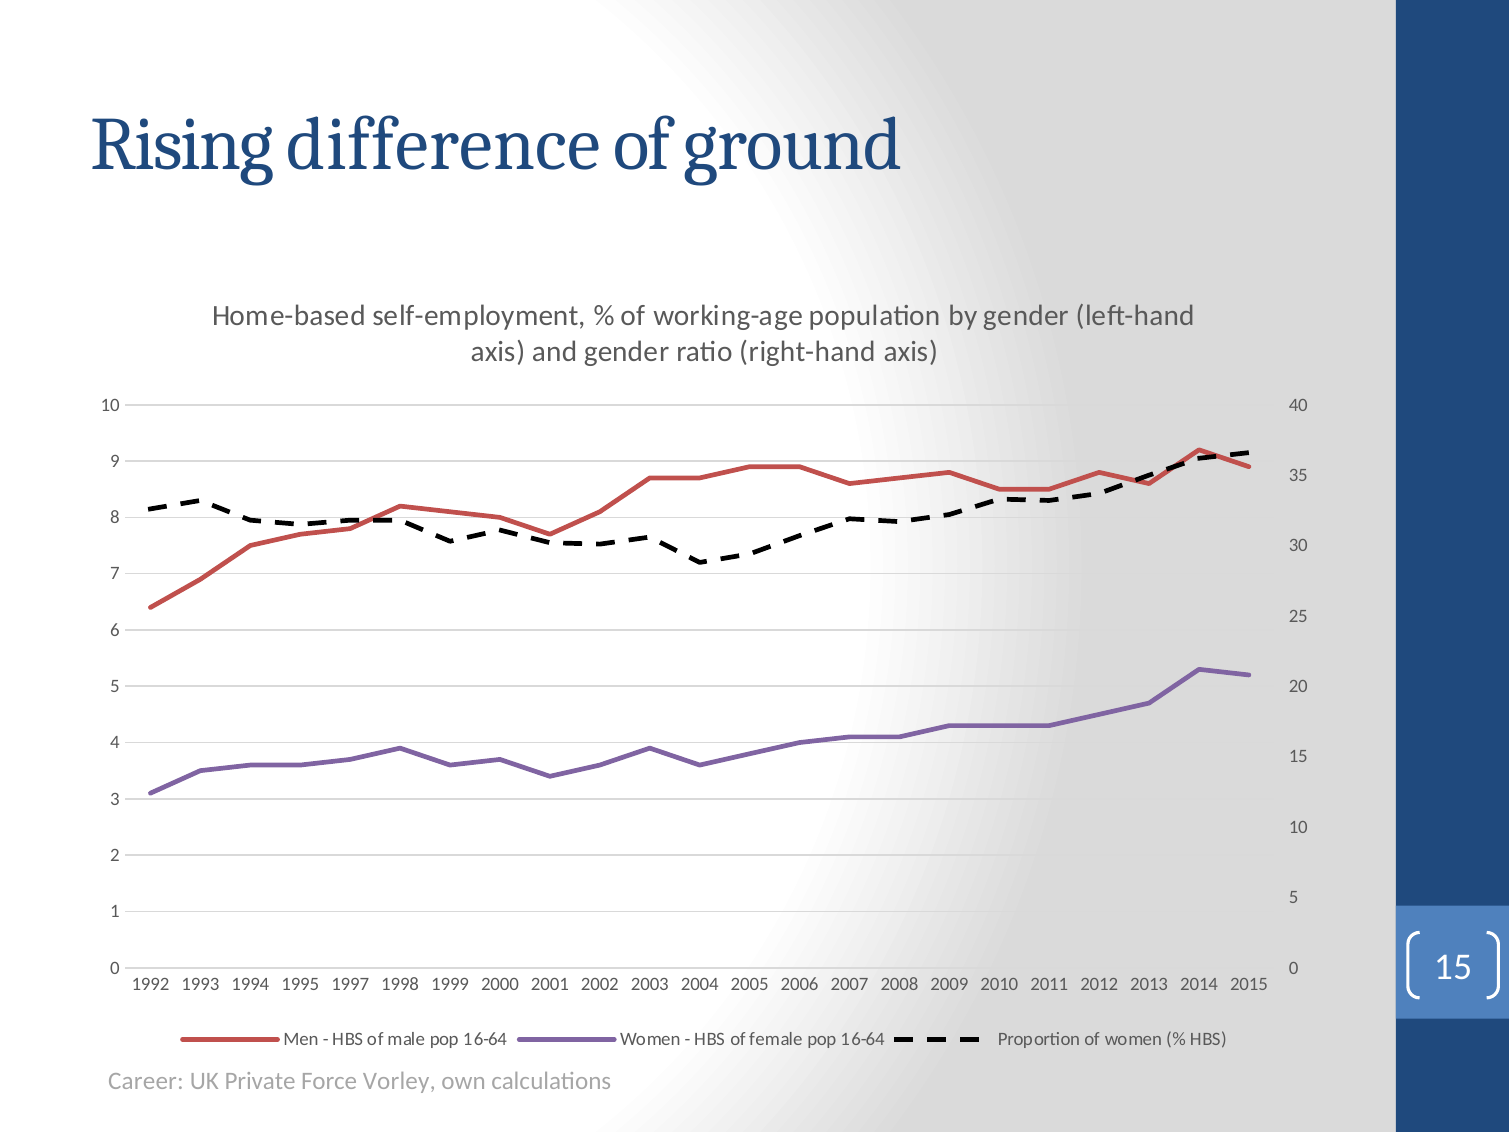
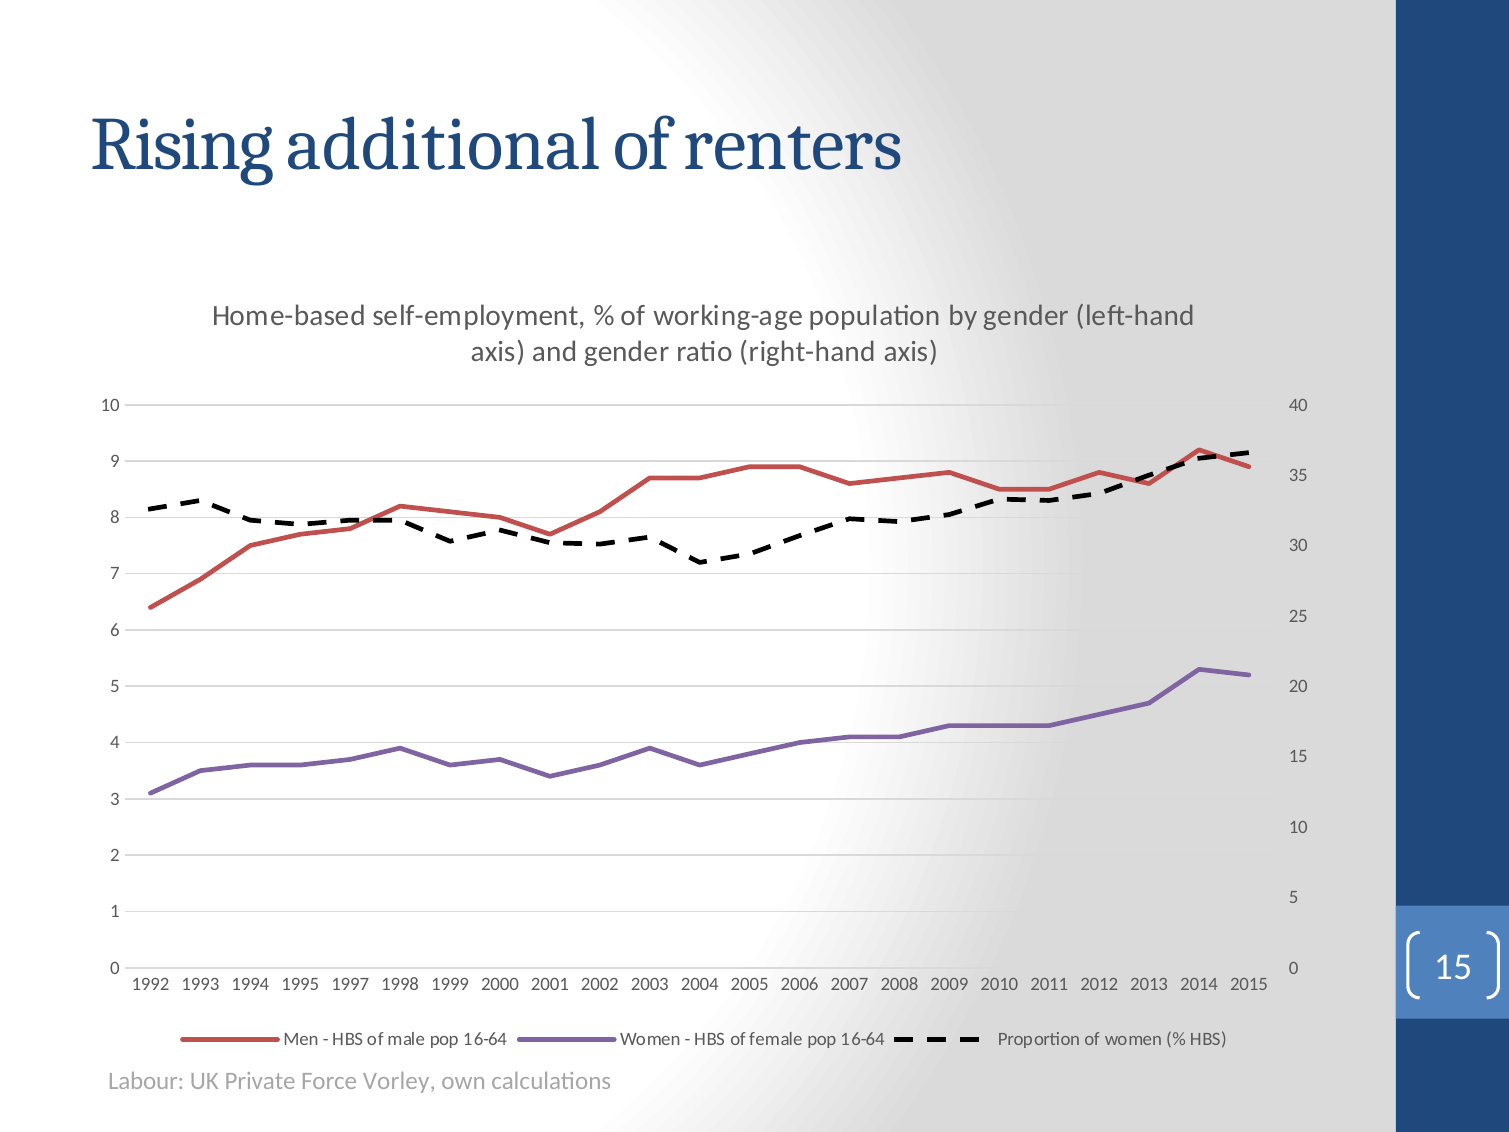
difference: difference -> additional
ground: ground -> renters
Career: Career -> Labour
